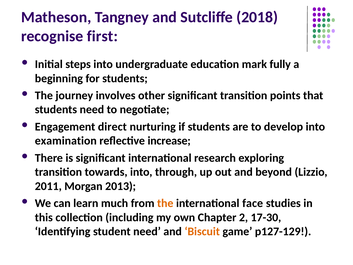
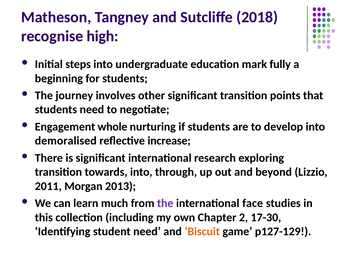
first: first -> high
direct: direct -> whole
examination: examination -> demoralised
the at (165, 203) colour: orange -> purple
